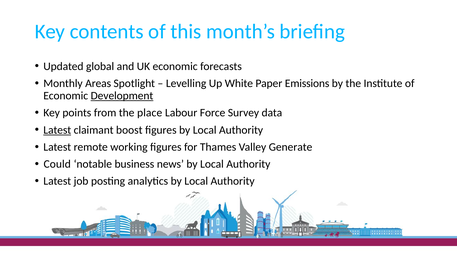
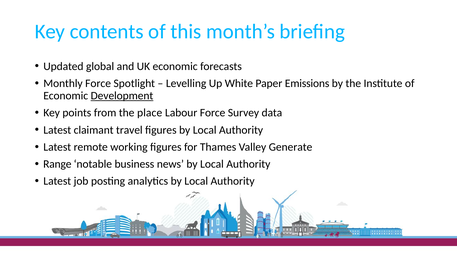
Monthly Areas: Areas -> Force
Latest at (57, 130) underline: present -> none
boost: boost -> travel
Could: Could -> Range
